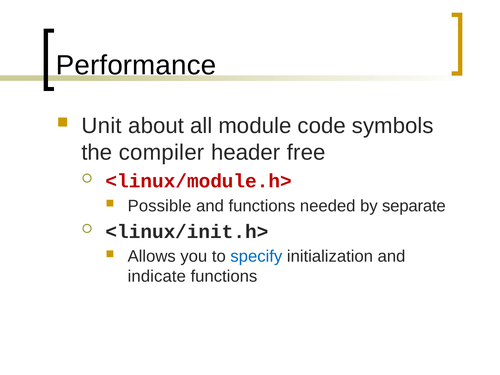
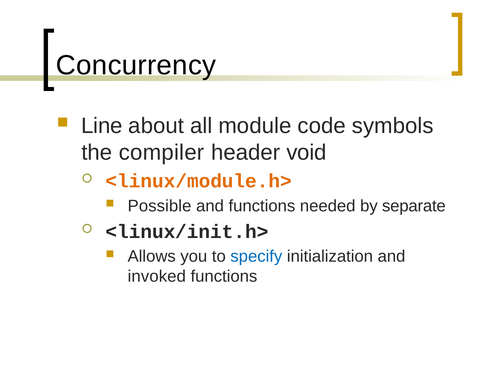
Performance: Performance -> Concurrency
Unit: Unit -> Line
free: free -> void
<linux/module.h> colour: red -> orange
indicate: indicate -> invoked
